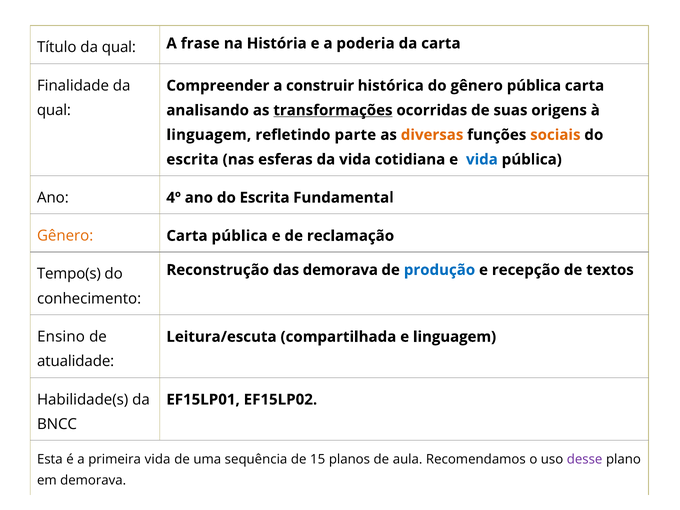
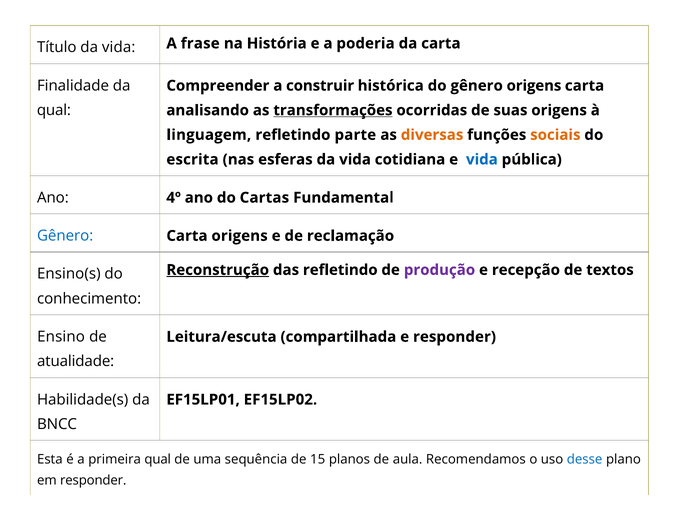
Título da qual: qual -> vida
gênero pública: pública -> origens
ano do Escrita: Escrita -> Cartas
Gênero at (65, 236) colour: orange -> blue
Carta pública: pública -> origens
Reconstrução underline: none -> present
das demorava: demorava -> refletindo
produção colour: blue -> purple
Tempo(s: Tempo(s -> Ensino(s
e linguagem: linguagem -> responder
primeira vida: vida -> qual
desse colour: purple -> blue
em demorava: demorava -> responder
